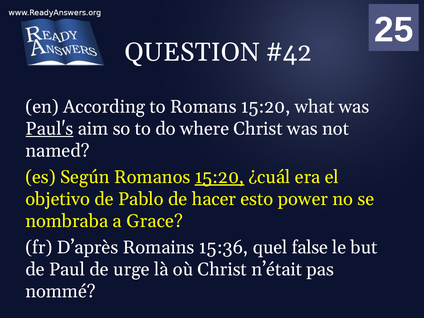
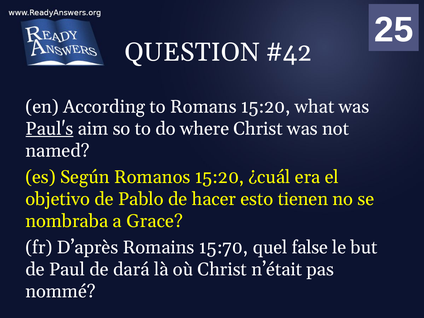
15:20 at (220, 177) underline: present -> none
power: power -> tienen
15:36: 15:36 -> 15:70
urge: urge -> dará
